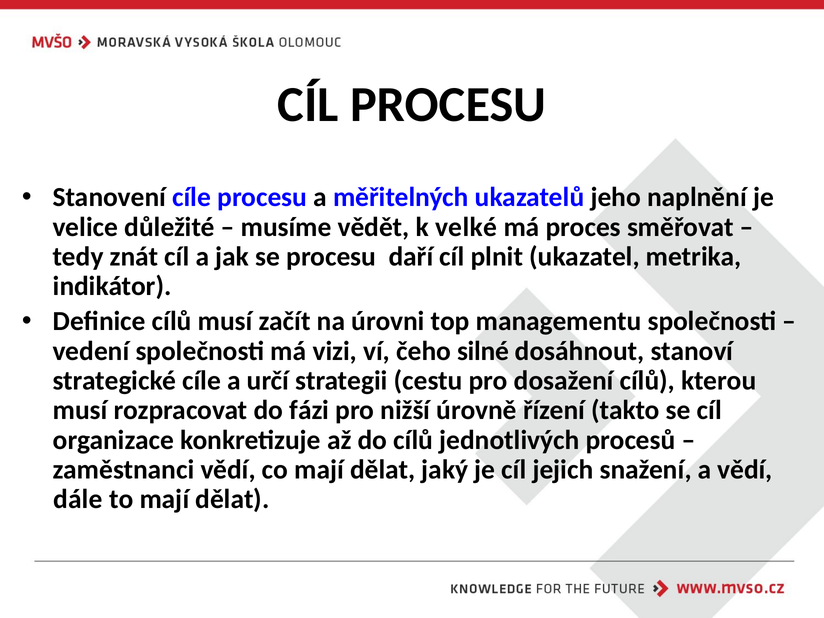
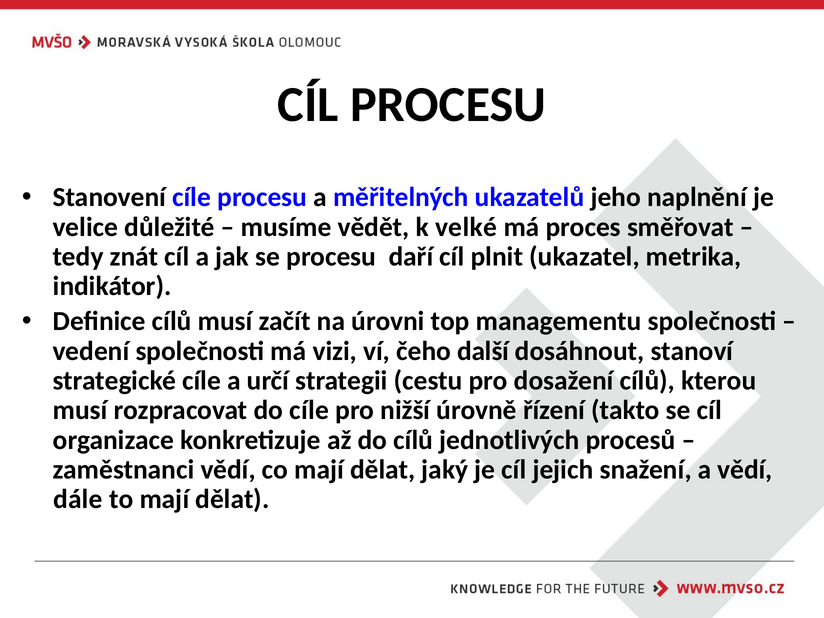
silné: silné -> další
do fázi: fázi -> cíle
